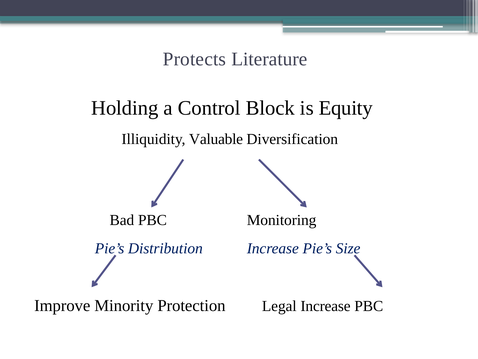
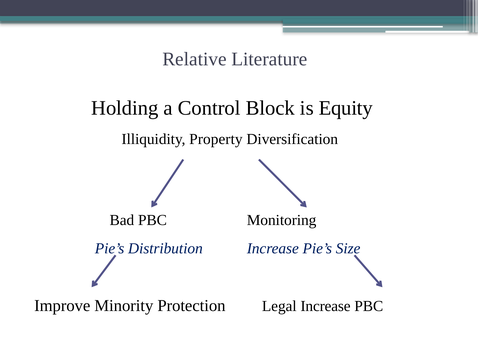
Protects: Protects -> Relative
Valuable: Valuable -> Property
